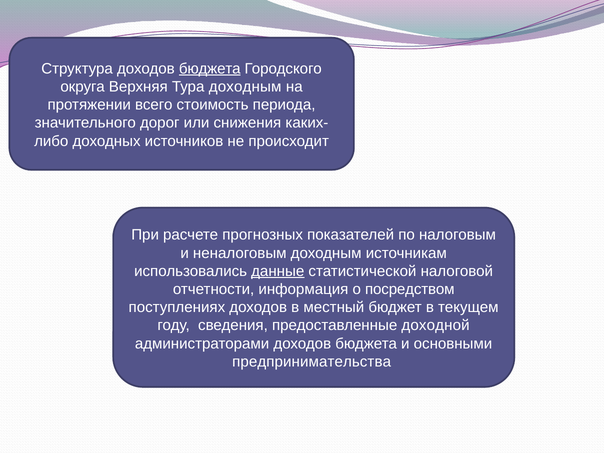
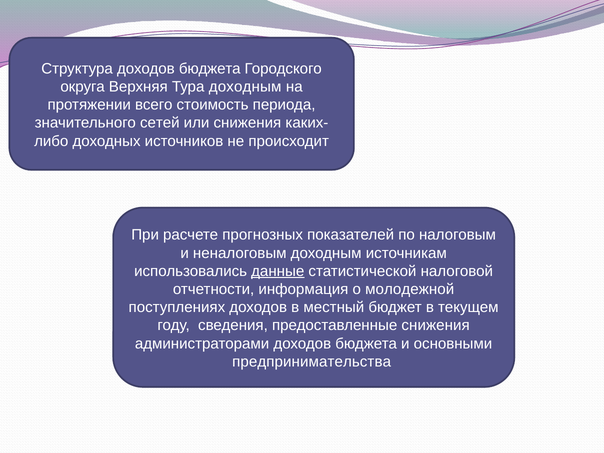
бюджета at (210, 69) underline: present -> none
дорог: дорог -> сетей
посредством: посредством -> молодежной
предоставленные доходной: доходной -> снижения
